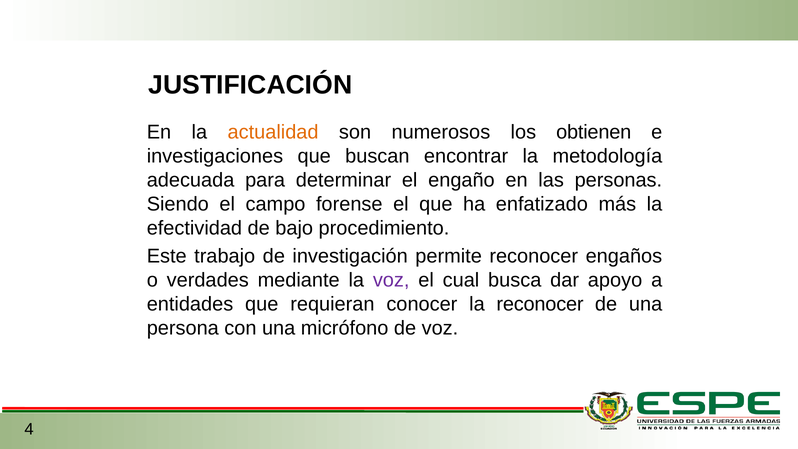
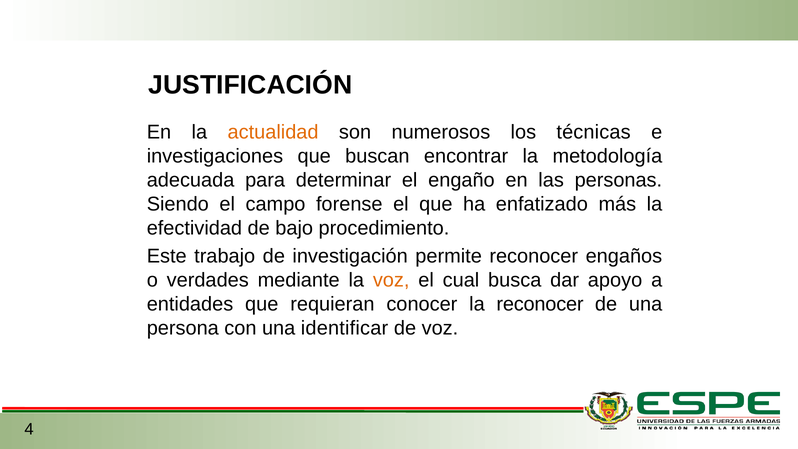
obtienen: obtienen -> técnicas
voz at (391, 280) colour: purple -> orange
micrófono: micrófono -> identificar
